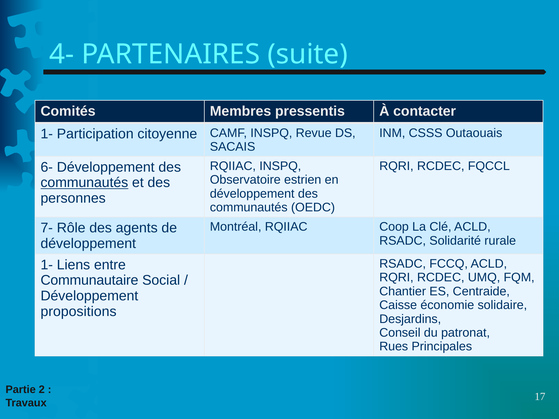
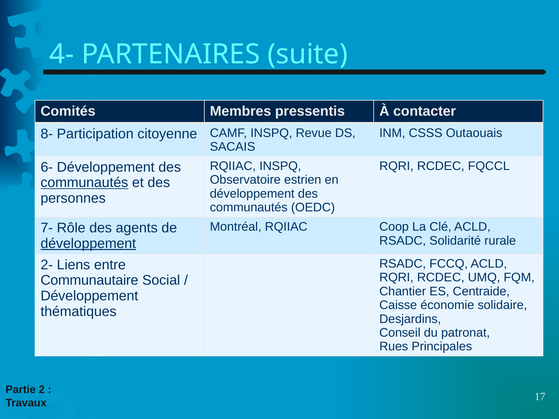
1- at (47, 134): 1- -> 8-
développement at (88, 244) underline: none -> present
1- at (47, 265): 1- -> 2-
propositions: propositions -> thématiques
